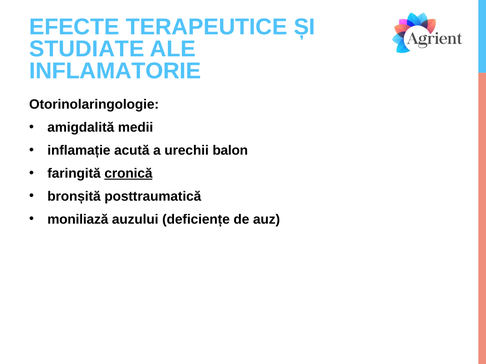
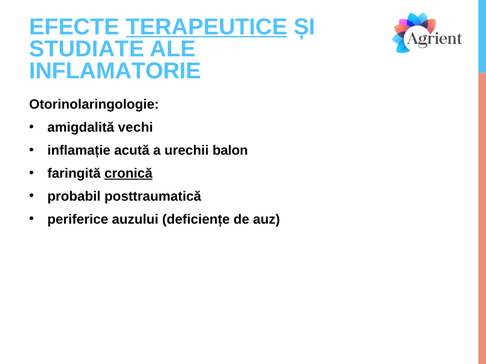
TERAPEUTICE underline: none -> present
medii: medii -> vechi
bronșită: bronșită -> probabil
moniliază: moniliază -> periferice
